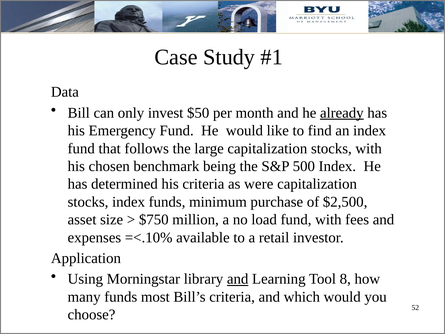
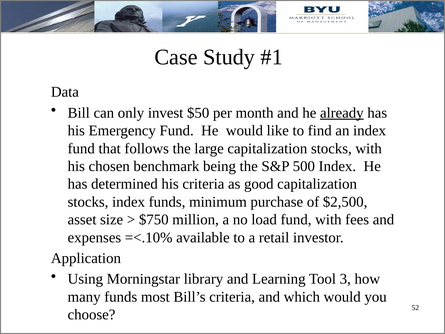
were: were -> good
and at (238, 279) underline: present -> none
8: 8 -> 3
